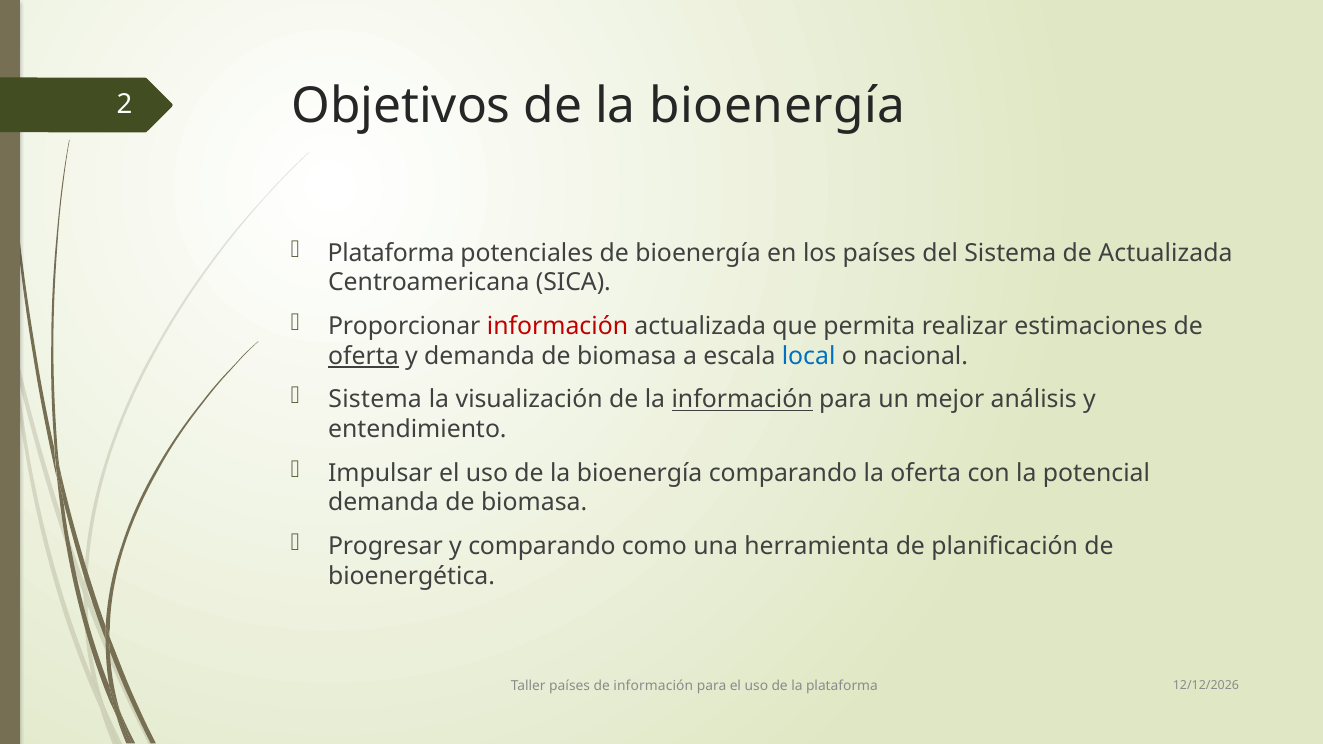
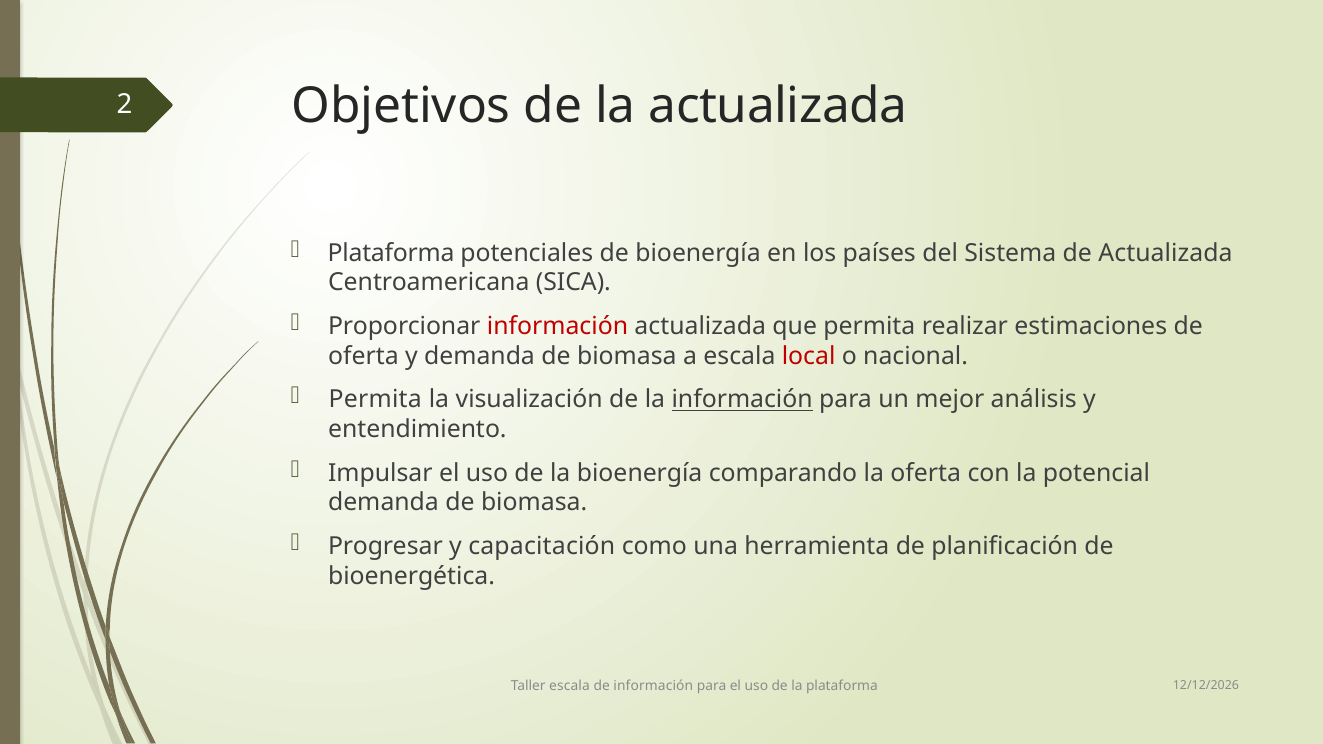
Objetivos de la bioenergía: bioenergía -> actualizada
oferta at (363, 356) underline: present -> none
local colour: blue -> red
Sistema at (375, 400): Sistema -> Permita
y comparando: comparando -> capacitación
Taller países: países -> escala
